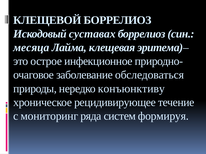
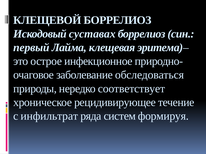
месяца: месяца -> первый
конъюнктиву: конъюнктиву -> соответствует
мониторинг: мониторинг -> инфильтрат
